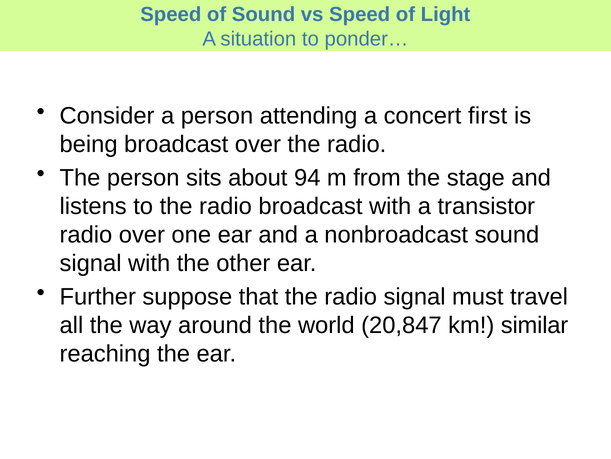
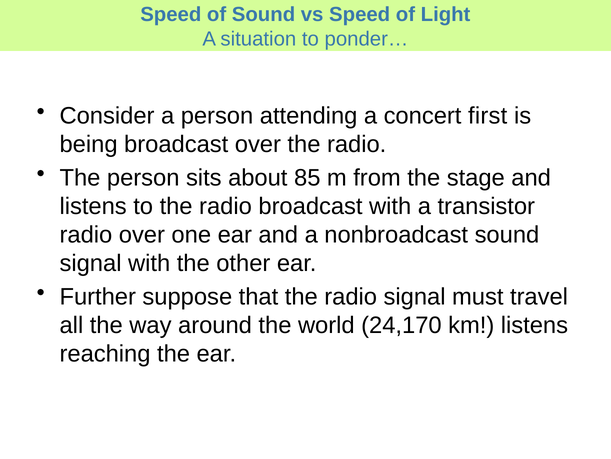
94: 94 -> 85
20,847: 20,847 -> 24,170
km similar: similar -> listens
